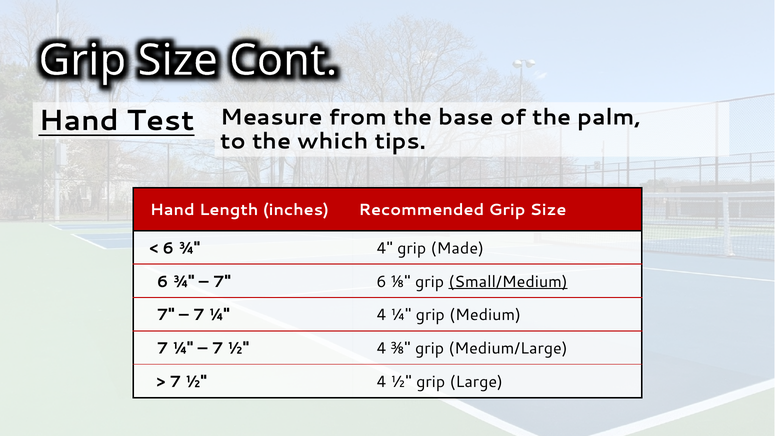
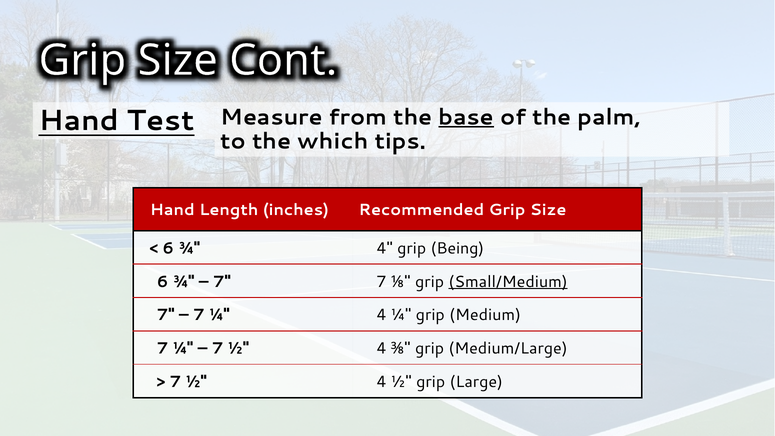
base underline: none -> present
Made: Made -> Being
7 6: 6 -> 7
